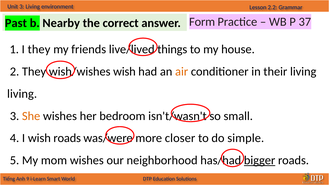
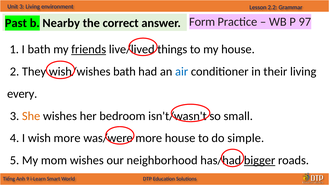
37: 37 -> 97
I they: they -> bath
friends underline: none -> present
wish at (124, 72): wish -> bath
air colour: orange -> blue
living at (22, 94): living -> every
wish roads: roads -> more
more closer: closer -> house
